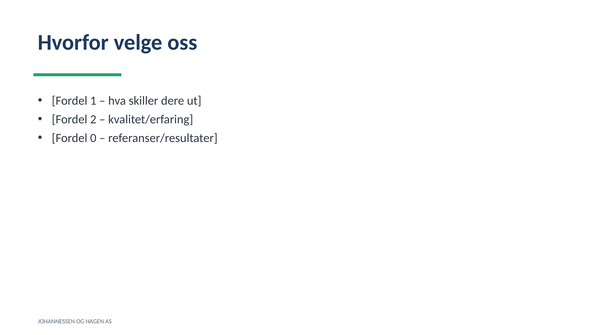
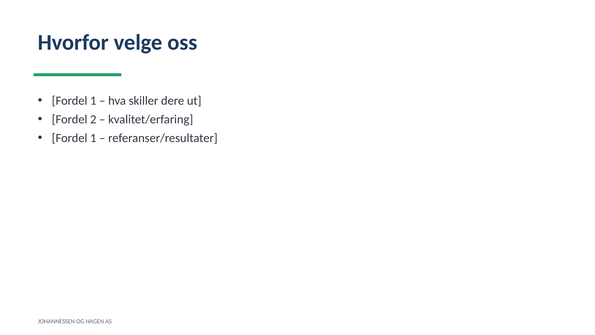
0 at (93, 138): 0 -> 1
